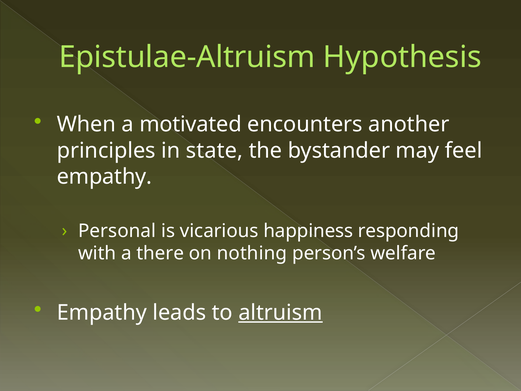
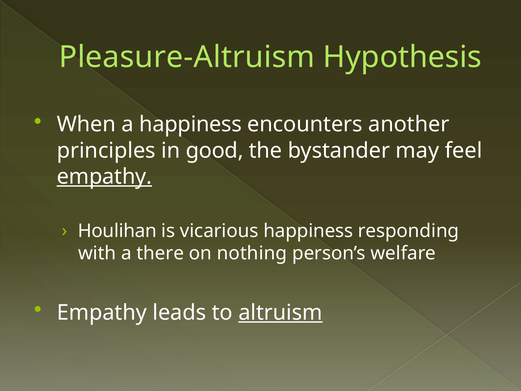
Epistulae-Altruism: Epistulae-Altruism -> Pleasure-Altruism
a motivated: motivated -> happiness
state: state -> good
empathy at (104, 176) underline: none -> present
Personal: Personal -> Houlihan
